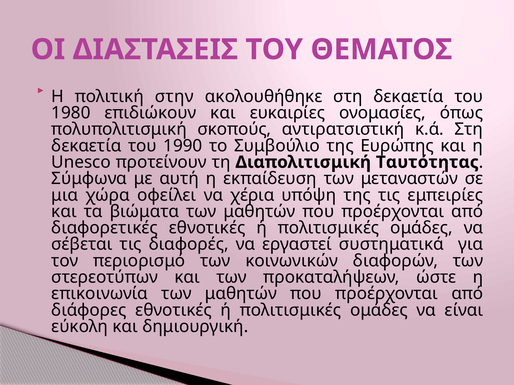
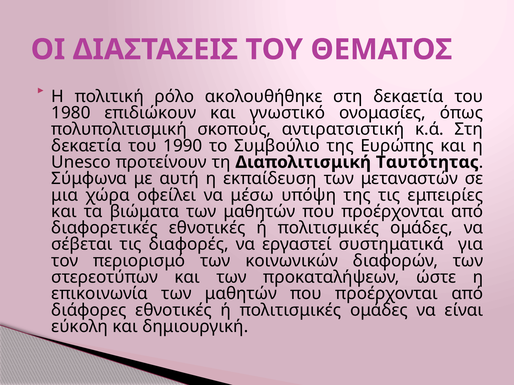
στην: στην -> ρόλο
ευκαιρίες: ευκαιρίες -> γνωστικό
χέρια: χέρια -> μέσω
